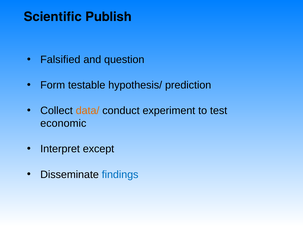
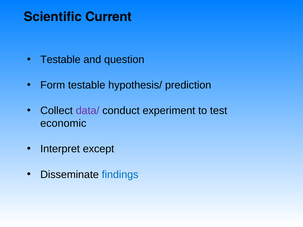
Publish: Publish -> Current
Falsified at (60, 60): Falsified -> Testable
data/ colour: orange -> purple
